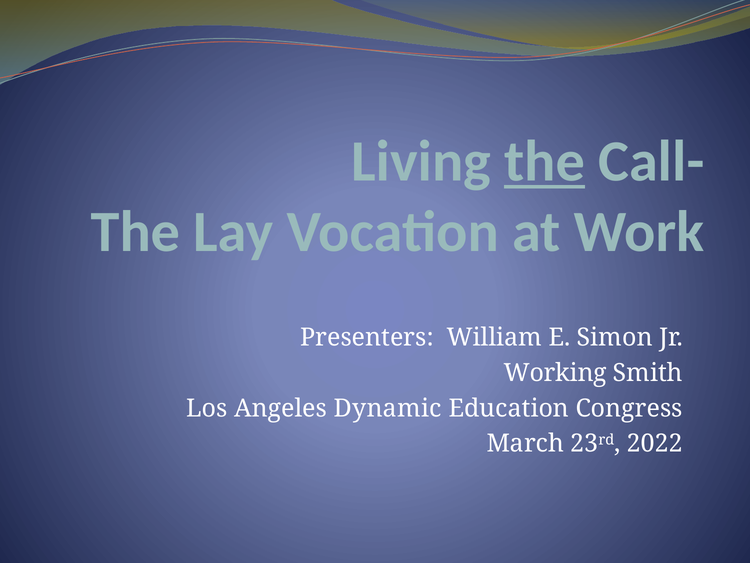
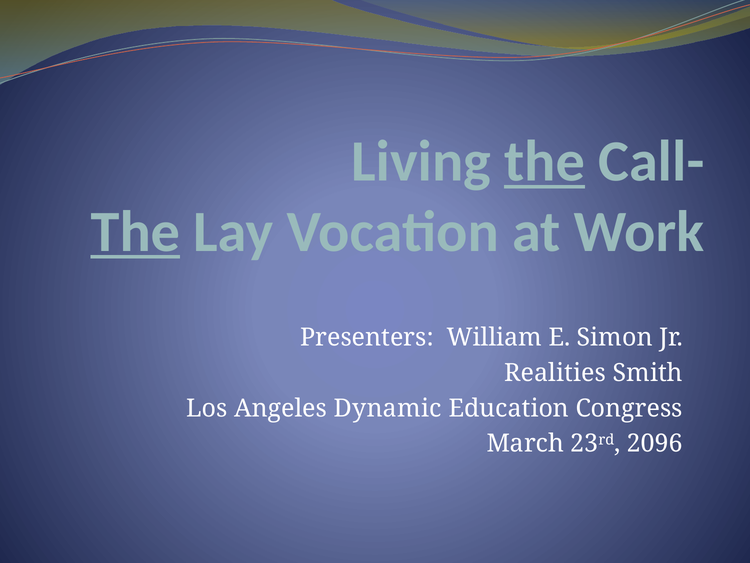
The at (135, 232) underline: none -> present
Working: Working -> Realities
2022: 2022 -> 2096
